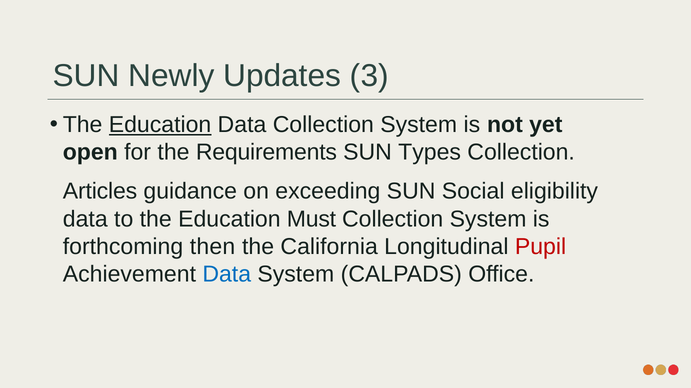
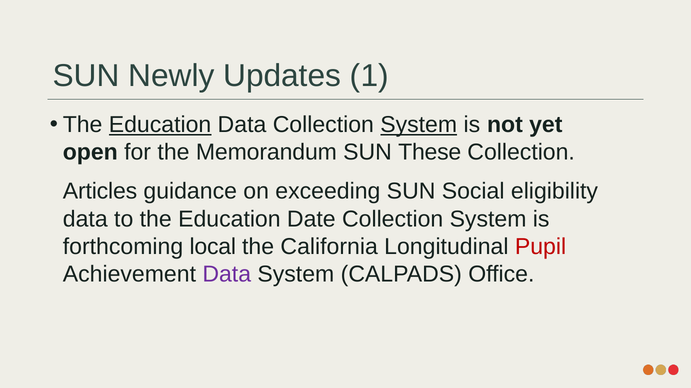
3: 3 -> 1
System at (419, 125) underline: none -> present
Requirements: Requirements -> Memorandum
Types: Types -> These
Must: Must -> Date
then: then -> local
Data at (227, 275) colour: blue -> purple
